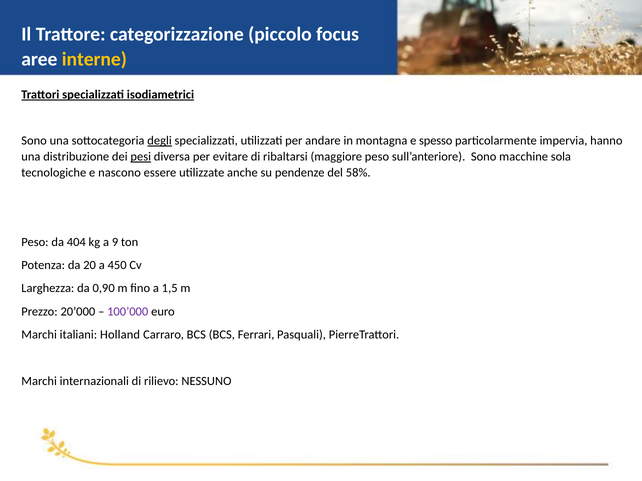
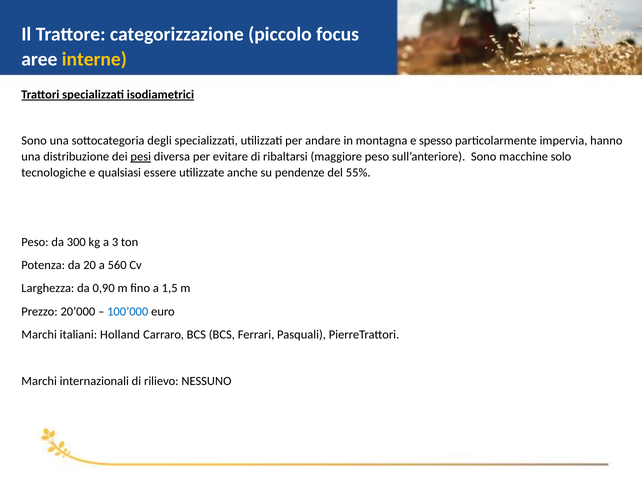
degli underline: present -> none
sola: sola -> solo
nascono: nascono -> qualsiasi
58%: 58% -> 55%
404: 404 -> 300
9: 9 -> 3
450: 450 -> 560
100’000 colour: purple -> blue
